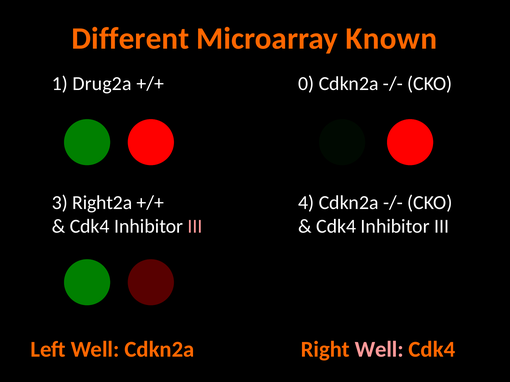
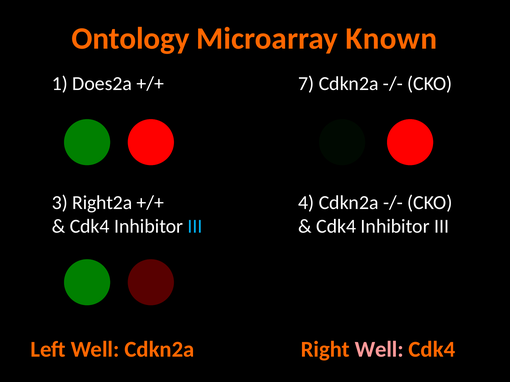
Different: Different -> Ontology
Drug2a: Drug2a -> Does2a
0: 0 -> 7
III at (195, 227) colour: pink -> light blue
